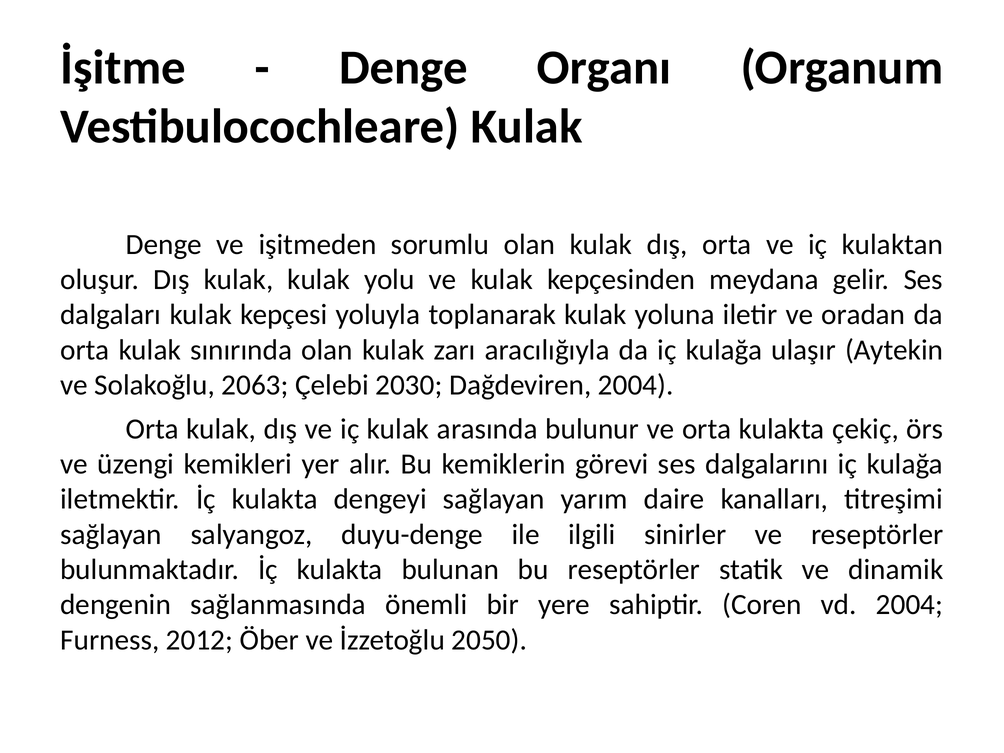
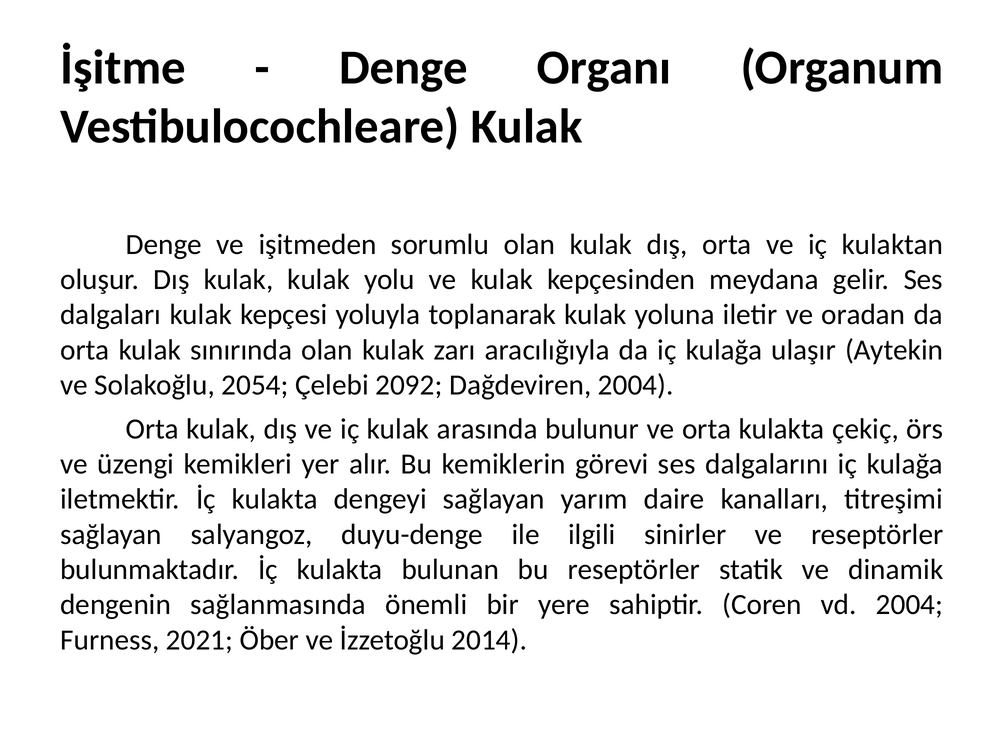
2063: 2063 -> 2054
2030: 2030 -> 2092
2012: 2012 -> 2021
2050: 2050 -> 2014
